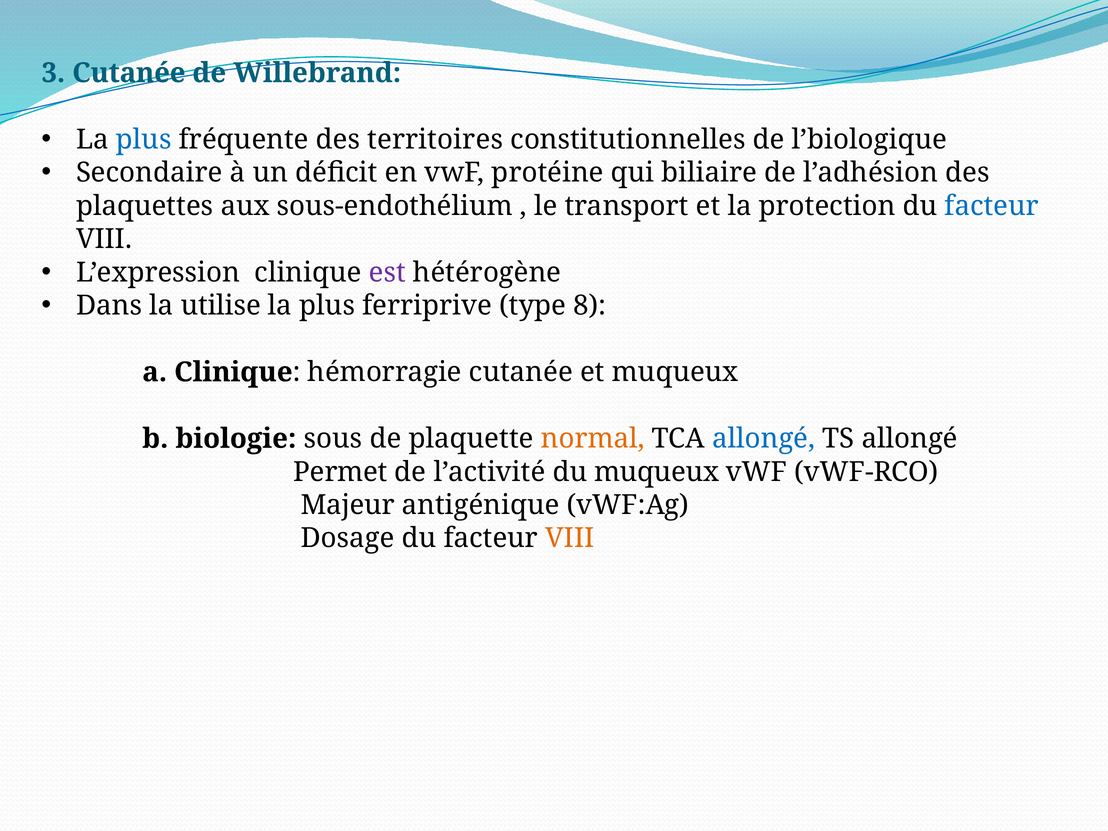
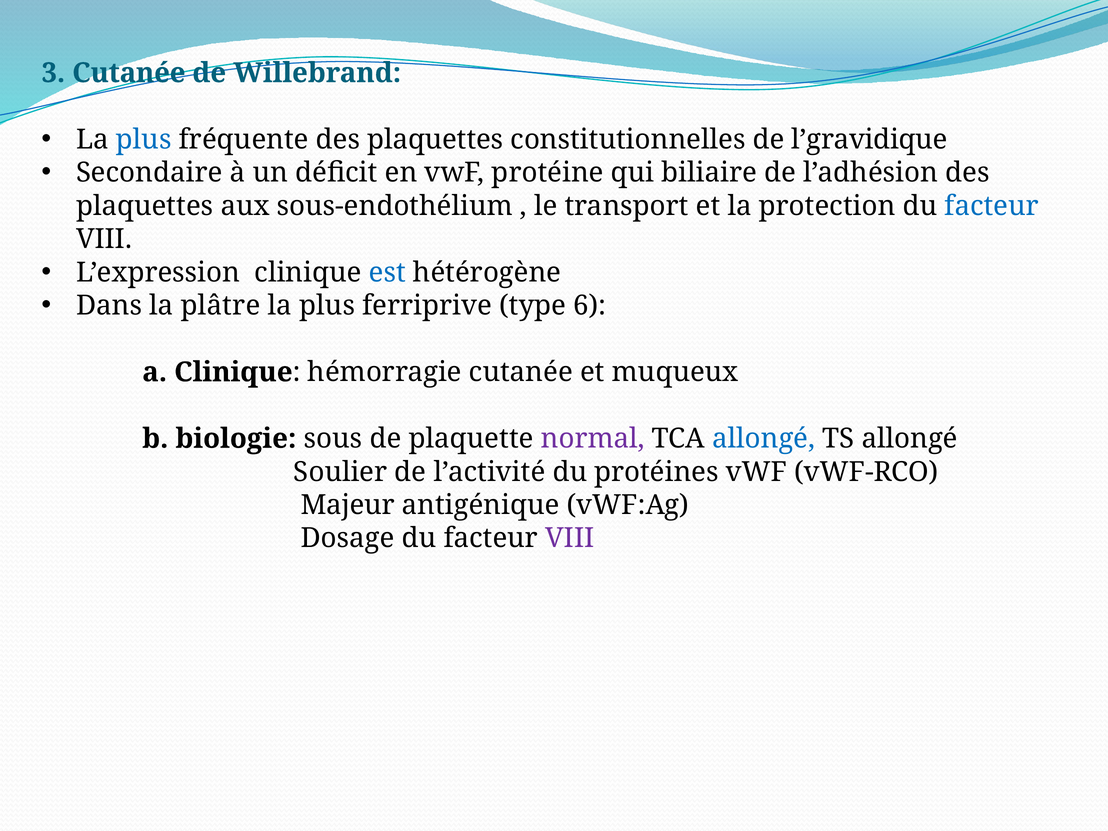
fréquente des territoires: territoires -> plaquettes
l’biologique: l’biologique -> l’gravidique
est colour: purple -> blue
utilise: utilise -> plâtre
8: 8 -> 6
normal colour: orange -> purple
Permet: Permet -> Soulier
du muqueux: muqueux -> protéines
VIII at (570, 538) colour: orange -> purple
